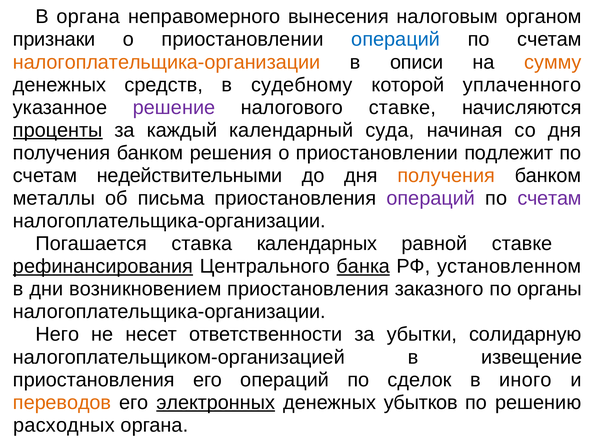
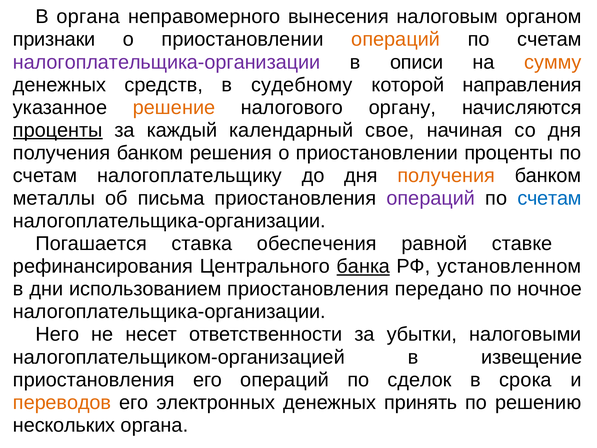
операций at (396, 39) colour: blue -> orange
налогоплательщика-организации at (167, 62) colour: orange -> purple
уплаченного: уплаченного -> направления
решение colour: purple -> orange
налогового ставке: ставке -> органу
суда: суда -> свое
приостановлении подлежит: подлежит -> проценты
недействительными: недействительными -> налогоплательщику
счетам at (550, 198) colour: purple -> blue
календарных: календарных -> обеспечения
рефинансирования underline: present -> none
возникновением: возникновением -> использованием
заказного: заказного -> передано
органы: органы -> ночное
солидарную: солидарную -> налоговыми
иного: иного -> срока
электронных underline: present -> none
убытков: убытков -> принять
расходных: расходных -> нескольких
